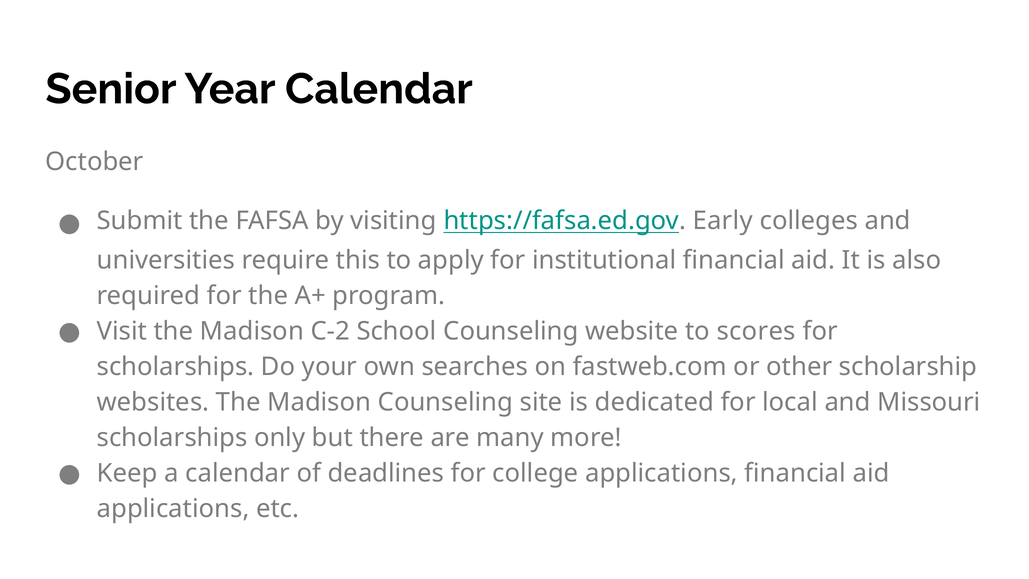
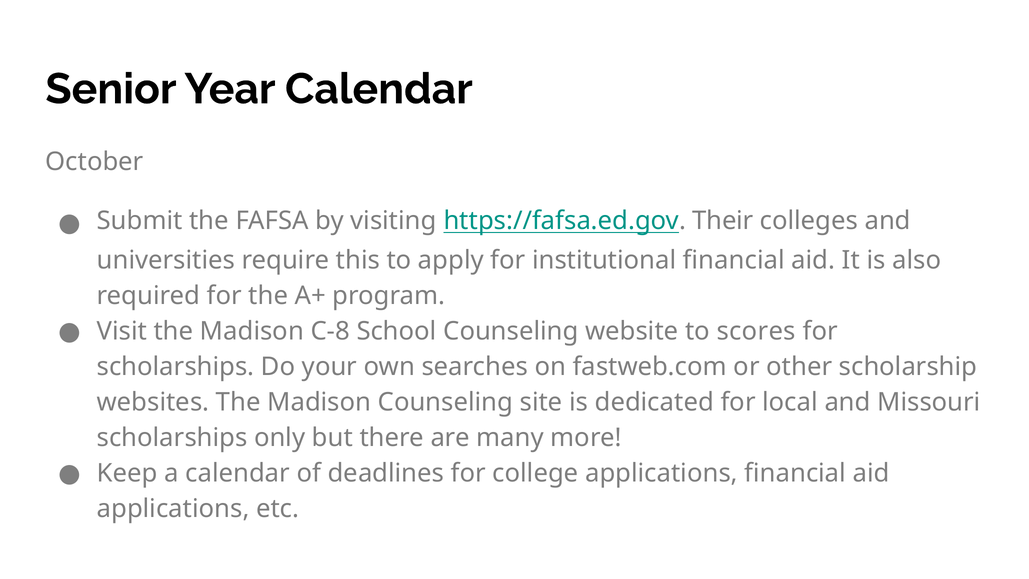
Early: Early -> Their
C-2: C-2 -> C-8
